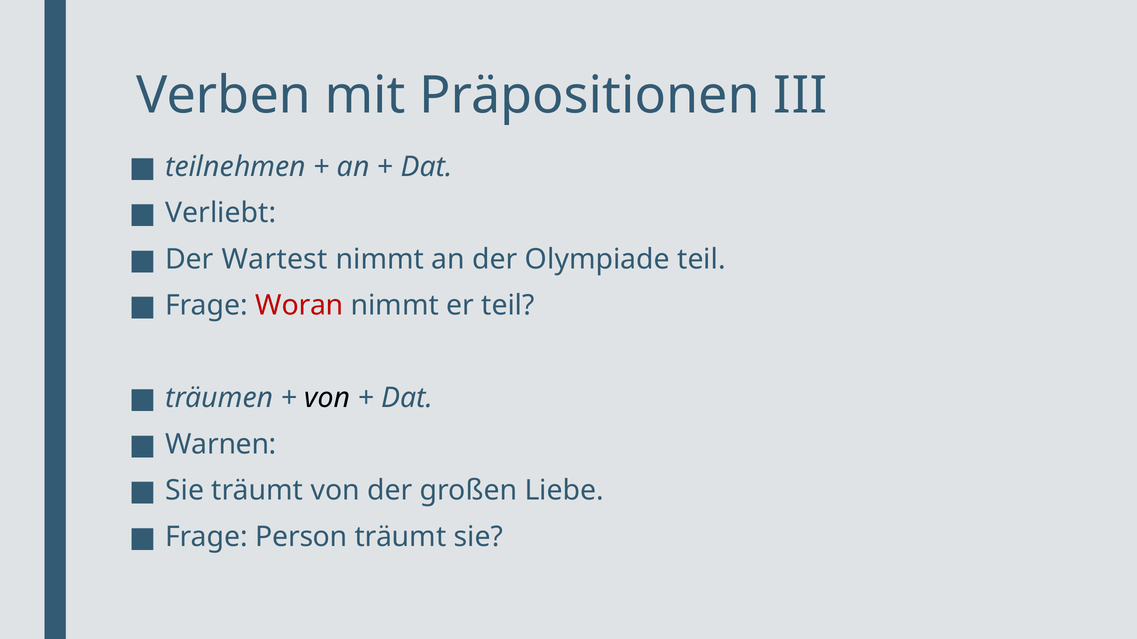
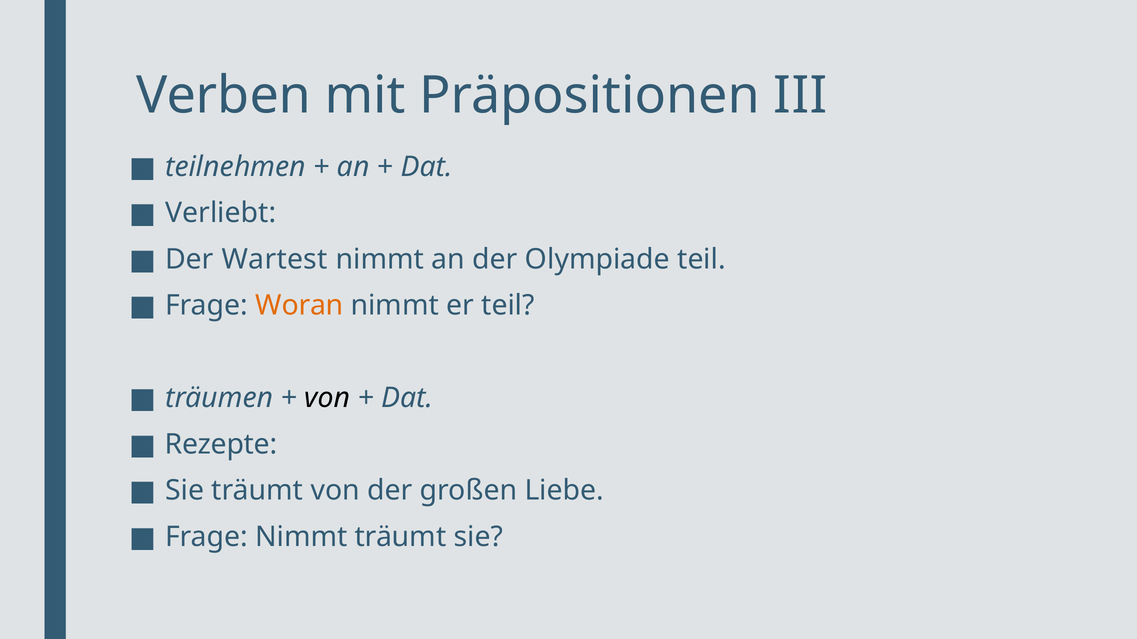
Woran colour: red -> orange
Warnen: Warnen -> Rezepte
Frage Person: Person -> Nimmt
